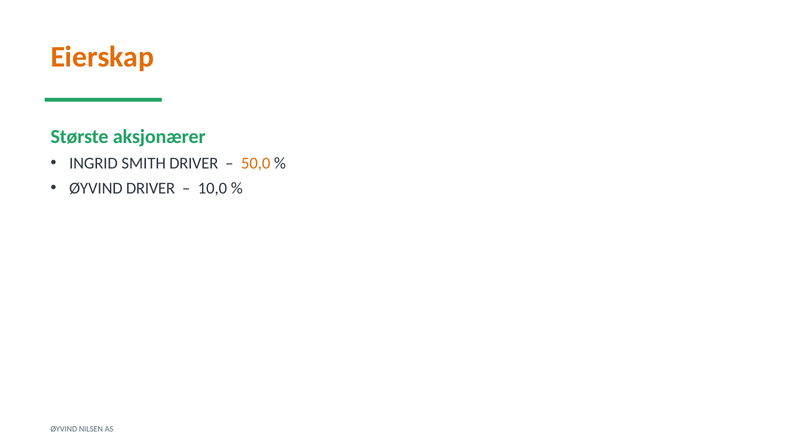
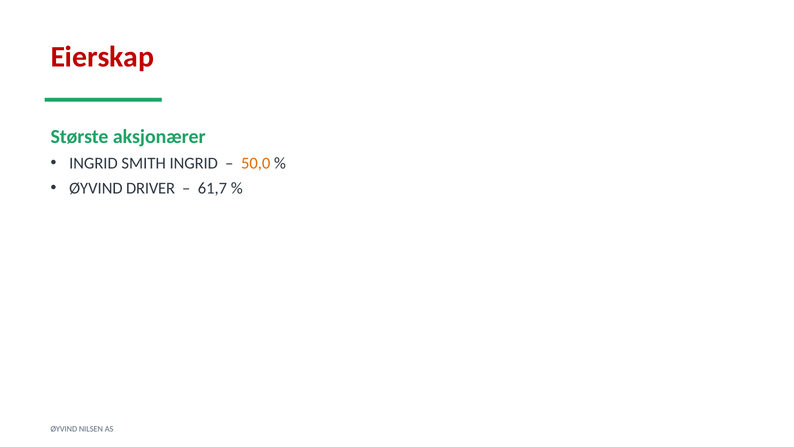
Eierskap colour: orange -> red
SMITH DRIVER: DRIVER -> INGRID
10,0: 10,0 -> 61,7
